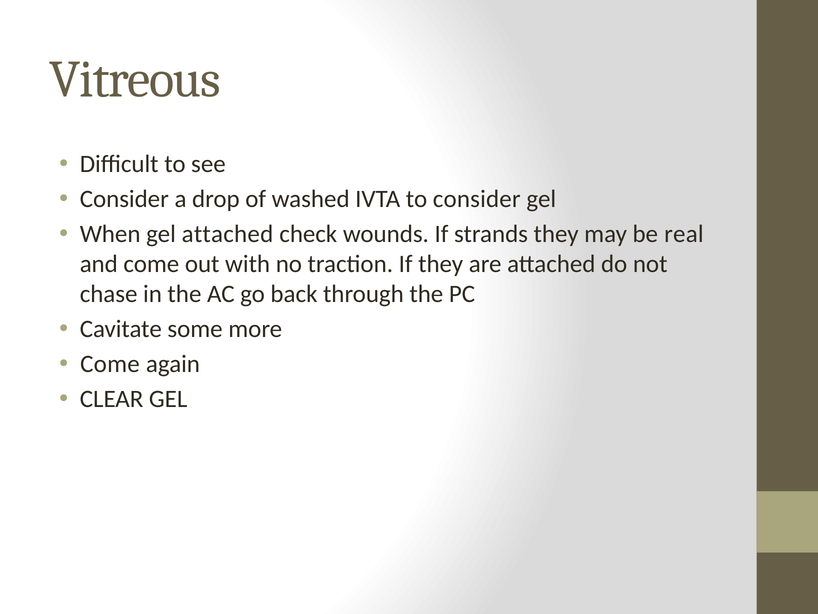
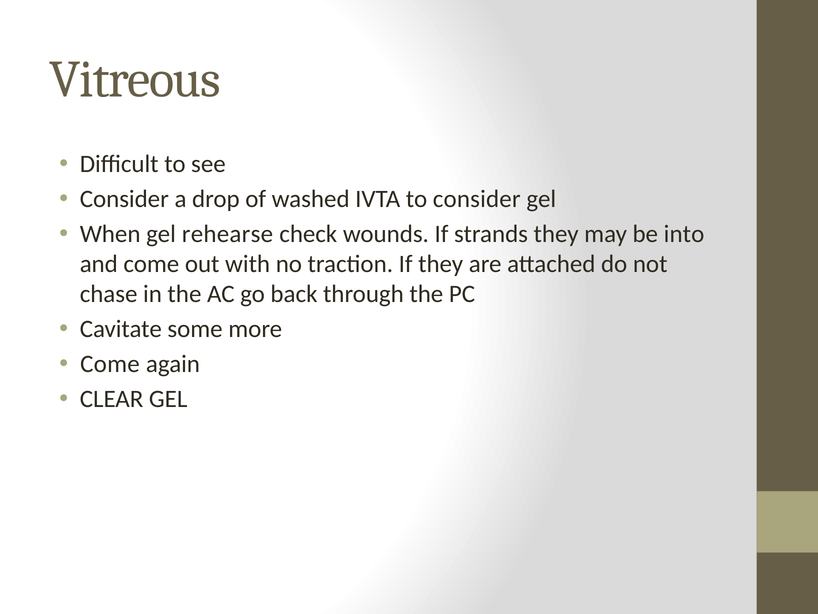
gel attached: attached -> rehearse
real: real -> into
